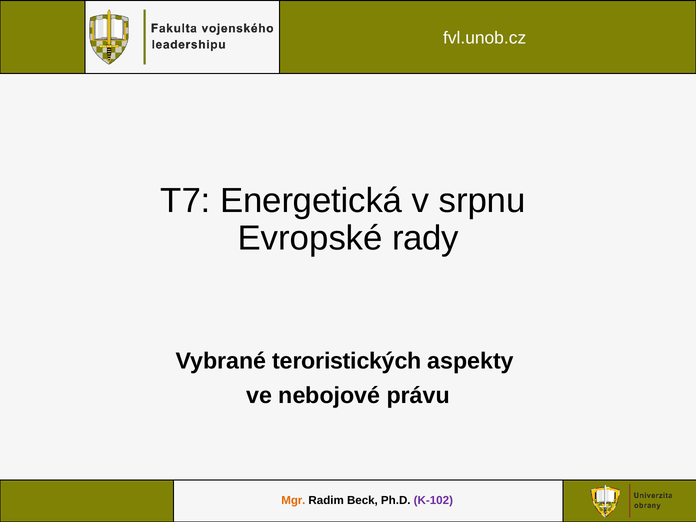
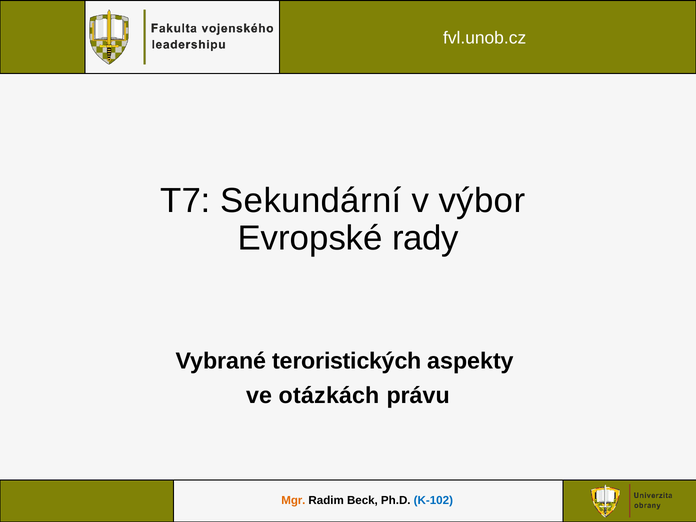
Energetická: Energetická -> Sekundární
srpnu: srpnu -> výbor
nebojové: nebojové -> otázkách
K-102 colour: purple -> blue
